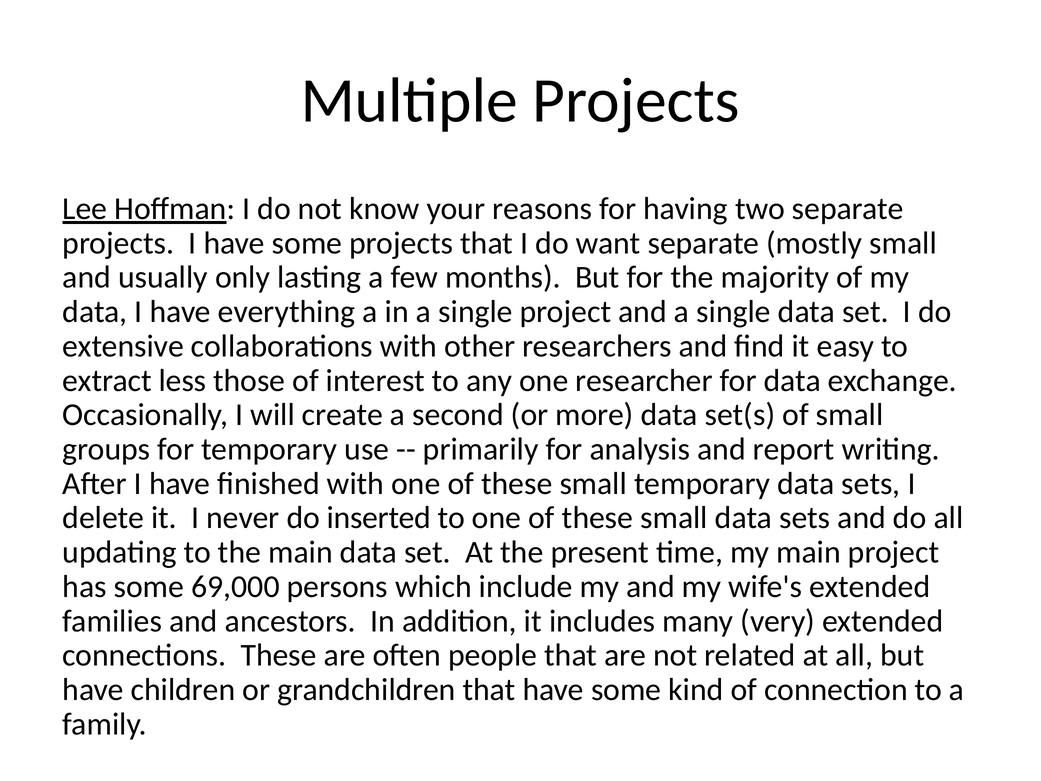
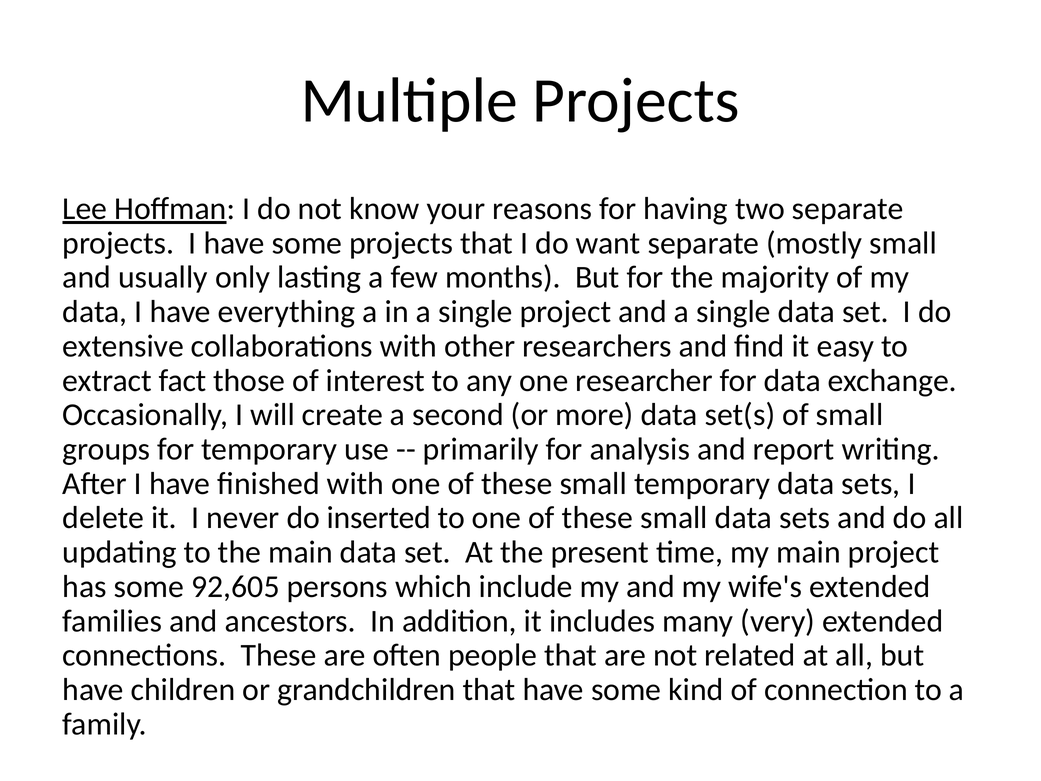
less: less -> fact
69,000: 69,000 -> 92,605
